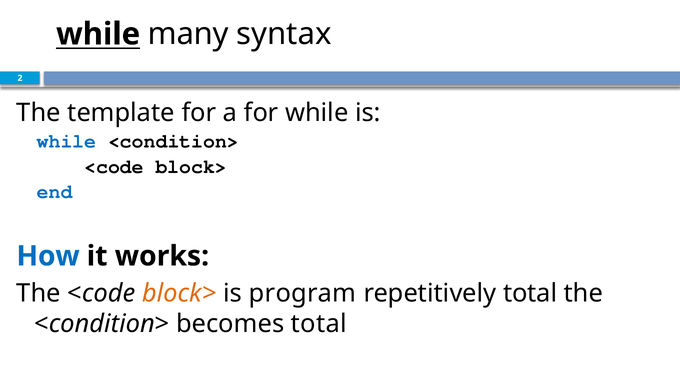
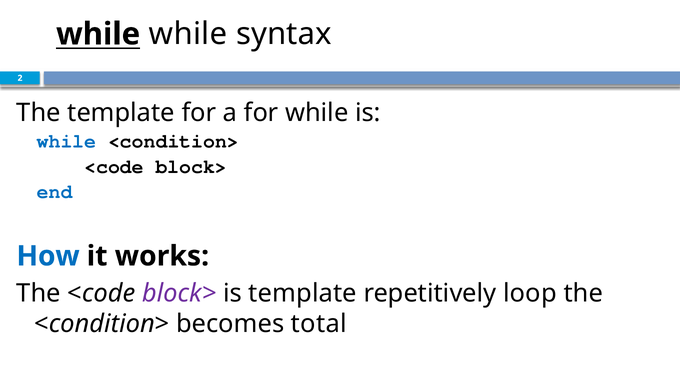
while many: many -> while
block> at (179, 293) colour: orange -> purple
is program: program -> template
repetitively total: total -> loop
